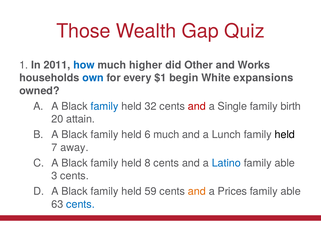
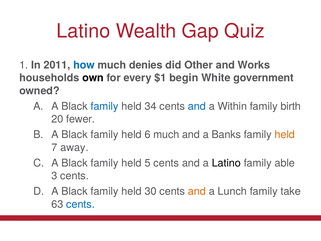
Those at (83, 31): Those -> Latino
higher: higher -> denies
own colour: blue -> black
expansions: expansions -> government
32: 32 -> 34
and at (197, 106) colour: red -> blue
Single: Single -> Within
attain: attain -> fewer
Lunch: Lunch -> Banks
held at (285, 135) colour: black -> orange
8: 8 -> 5
Latino at (226, 163) colour: blue -> black
59: 59 -> 30
Prices: Prices -> Lunch
able at (291, 191): able -> take
